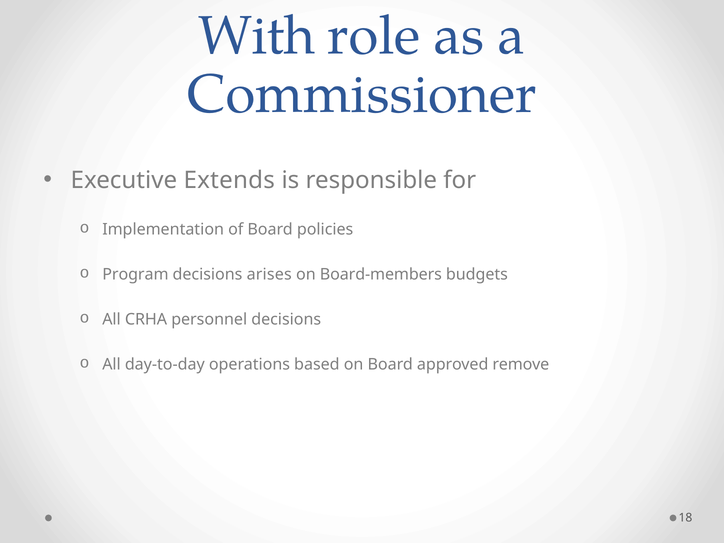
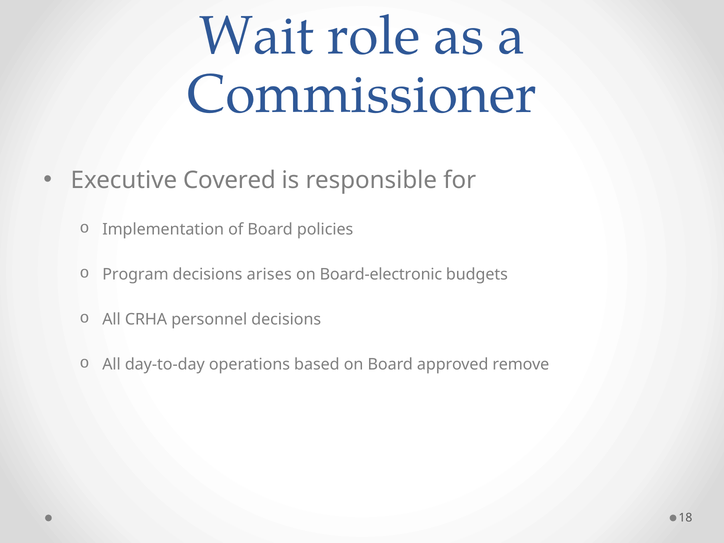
With: With -> Wait
Extends: Extends -> Covered
Board-members: Board-members -> Board-electronic
